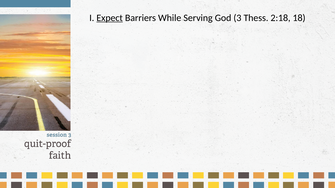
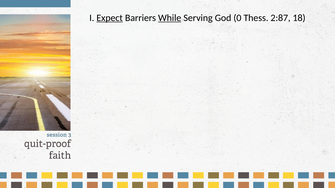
While underline: none -> present
3: 3 -> 0
2:18: 2:18 -> 2:87
